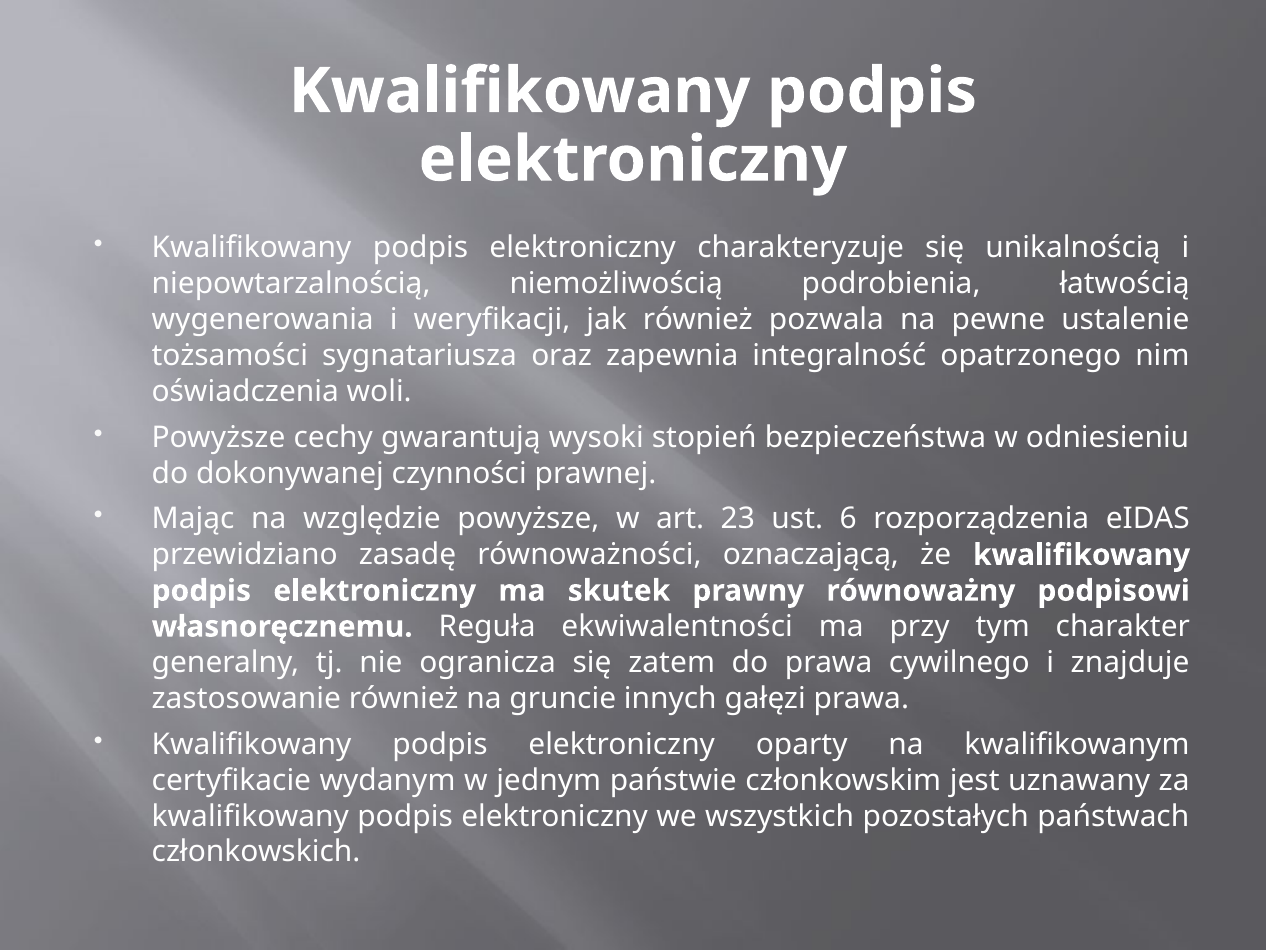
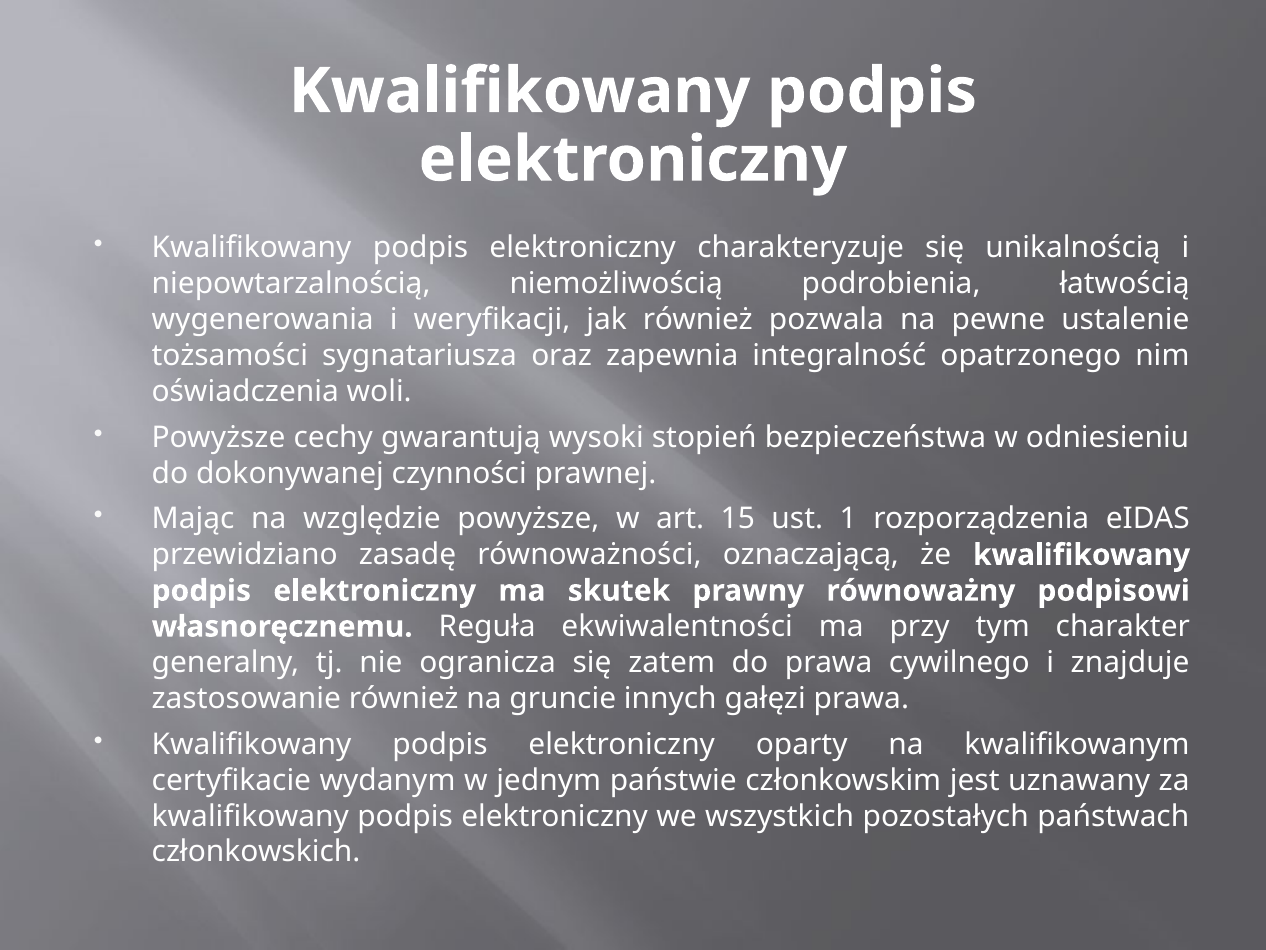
23: 23 -> 15
6: 6 -> 1
